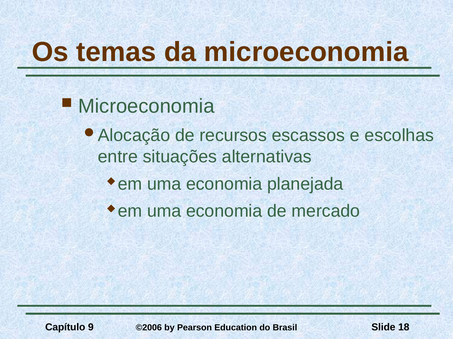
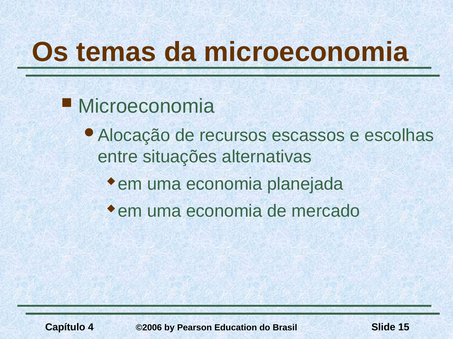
9: 9 -> 4
18: 18 -> 15
